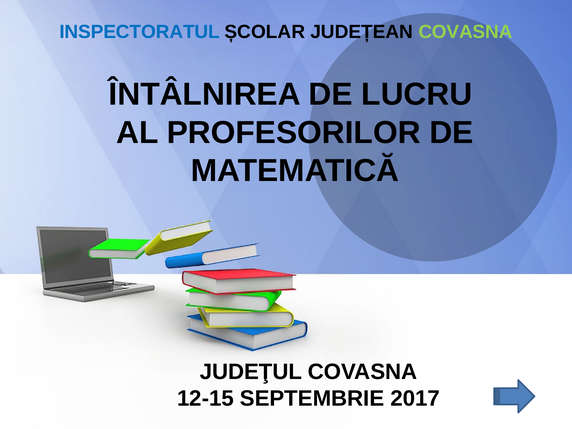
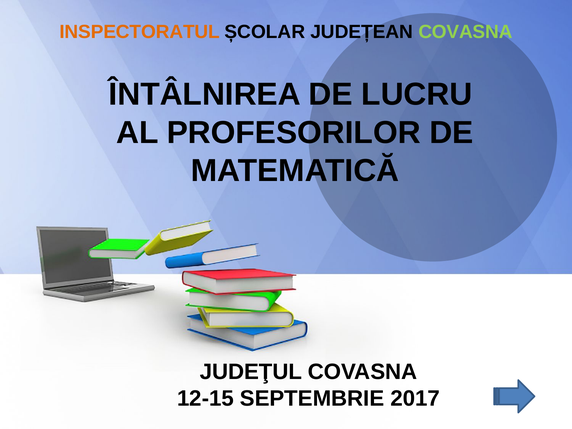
INSPECTORATUL colour: blue -> orange
